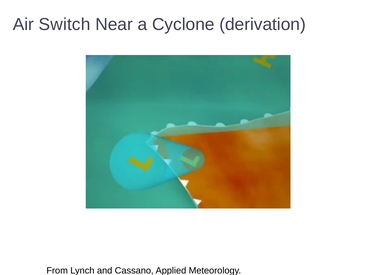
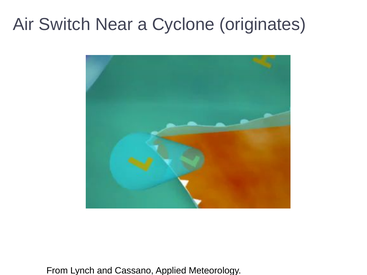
derivation: derivation -> originates
